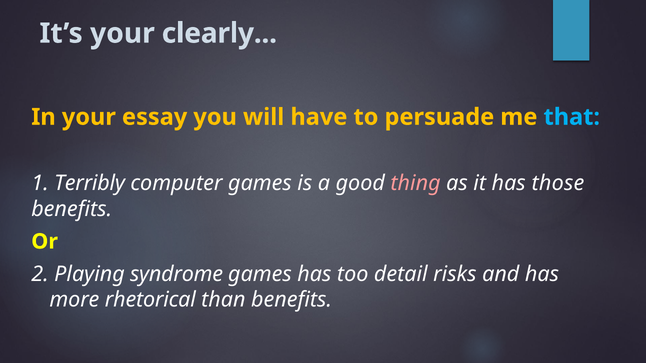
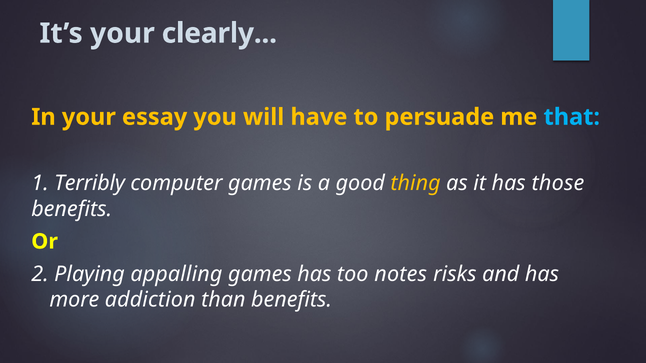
thing colour: pink -> yellow
syndrome: syndrome -> appalling
detail: detail -> notes
rhetorical: rhetorical -> addiction
